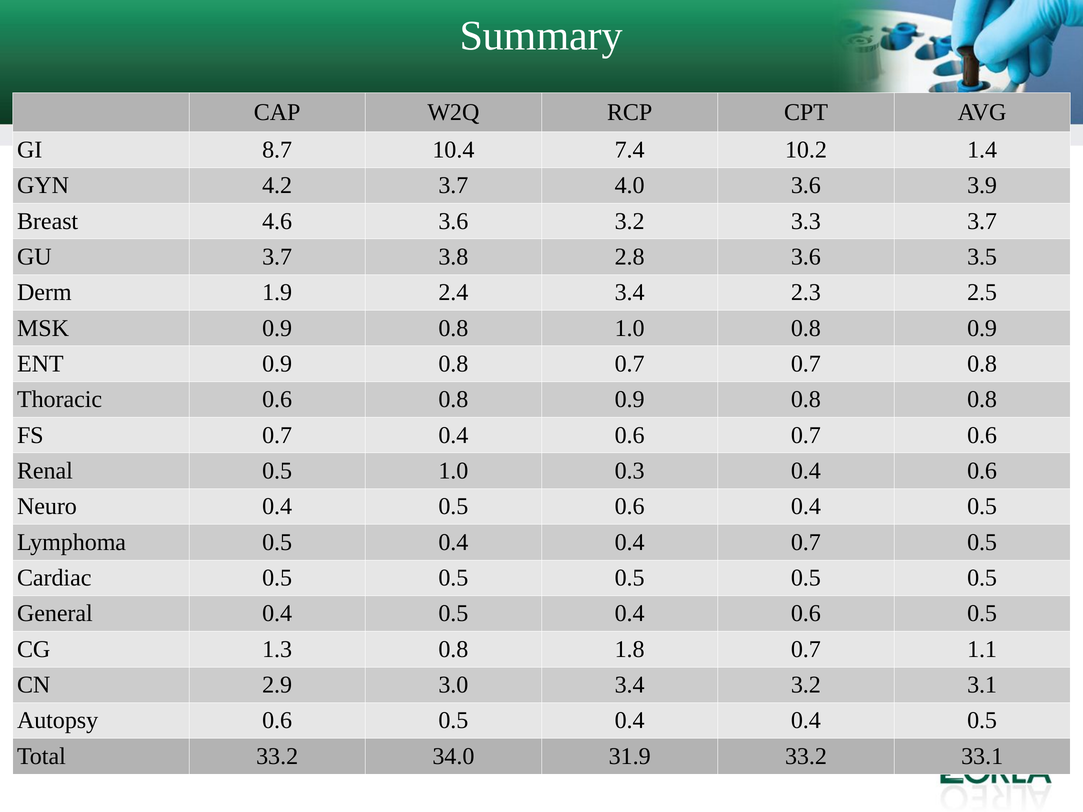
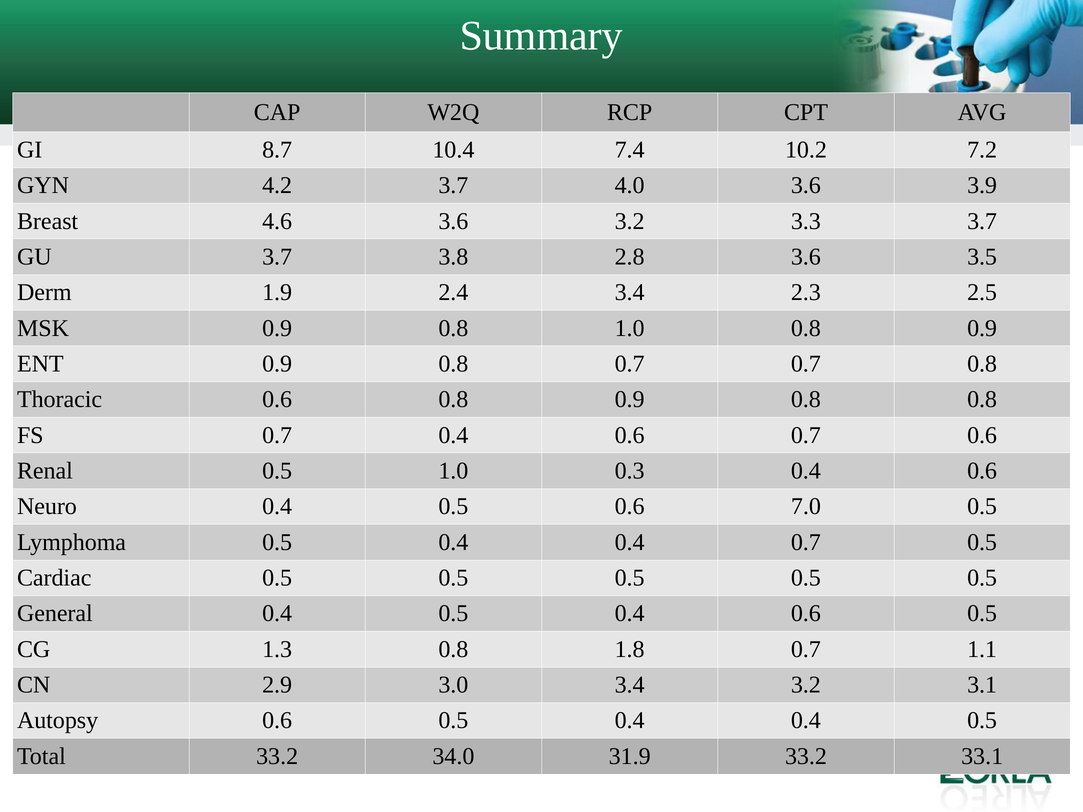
1.4: 1.4 -> 7.2
0.6 0.4: 0.4 -> 7.0
